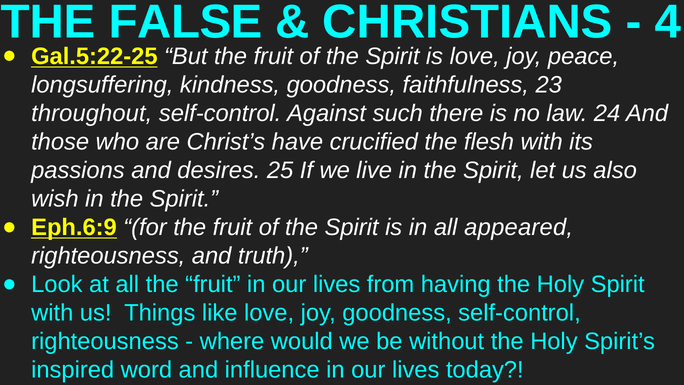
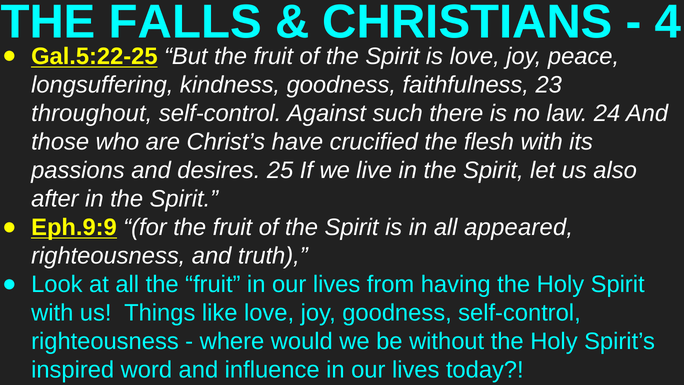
FALSE: FALSE -> FALLS
wish: wish -> after
Eph.6:9: Eph.6:9 -> Eph.9:9
